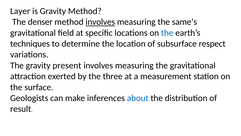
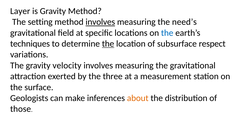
denser: denser -> setting
same’s: same’s -> need’s
the at (108, 44) underline: none -> present
present: present -> velocity
about colour: blue -> orange
result: result -> those
